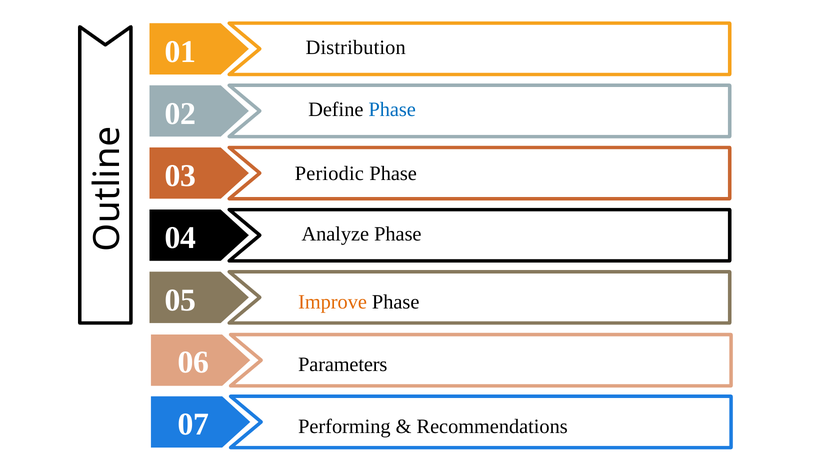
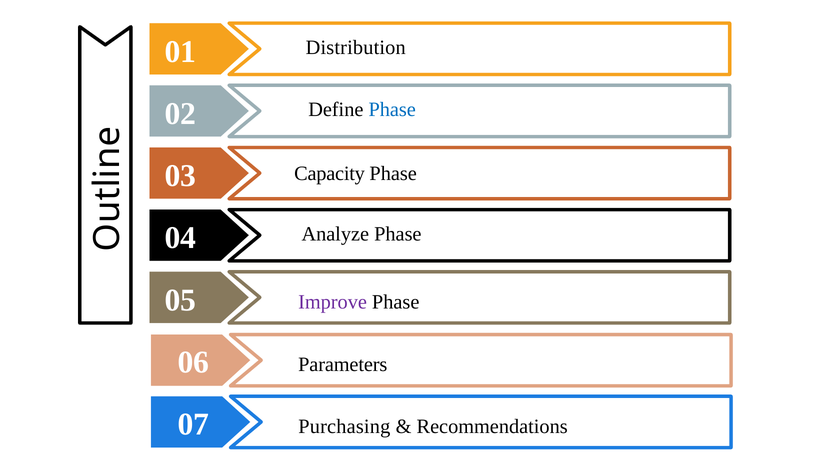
Periodic: Periodic -> Capacity
Improve colour: orange -> purple
Performing: Performing -> Purchasing
